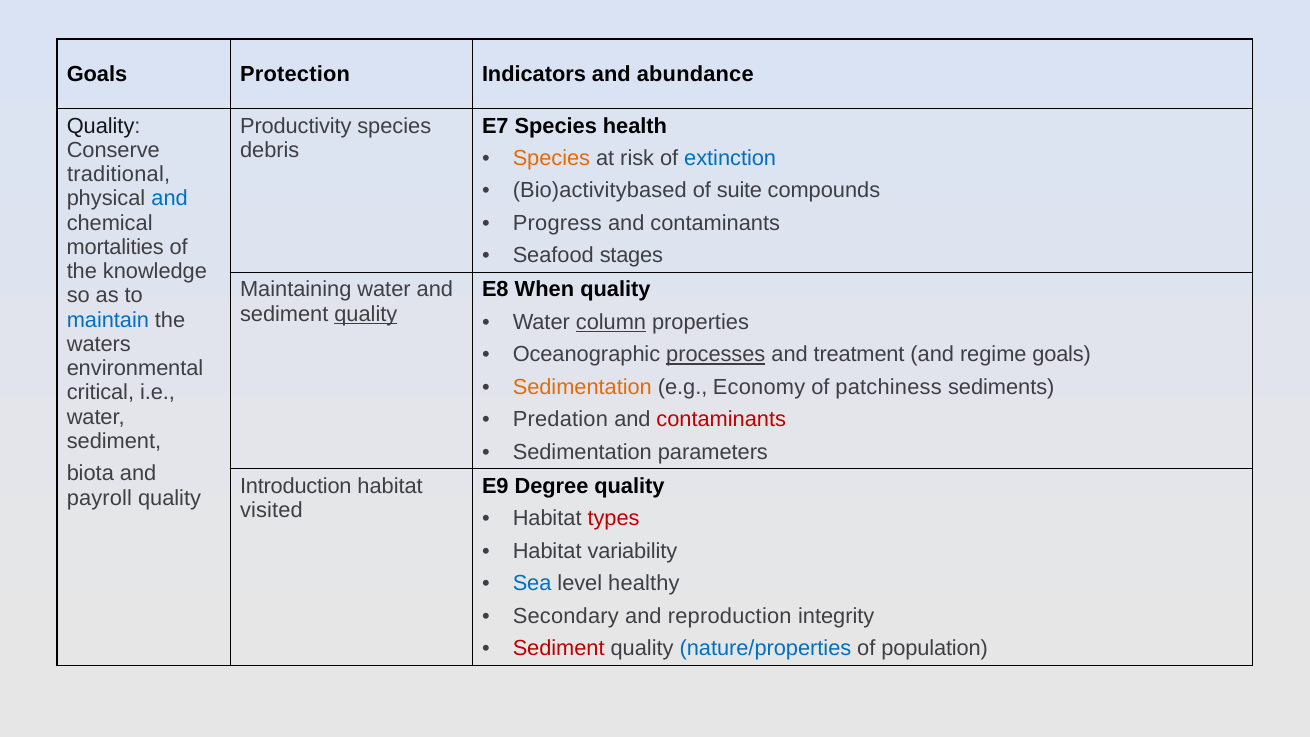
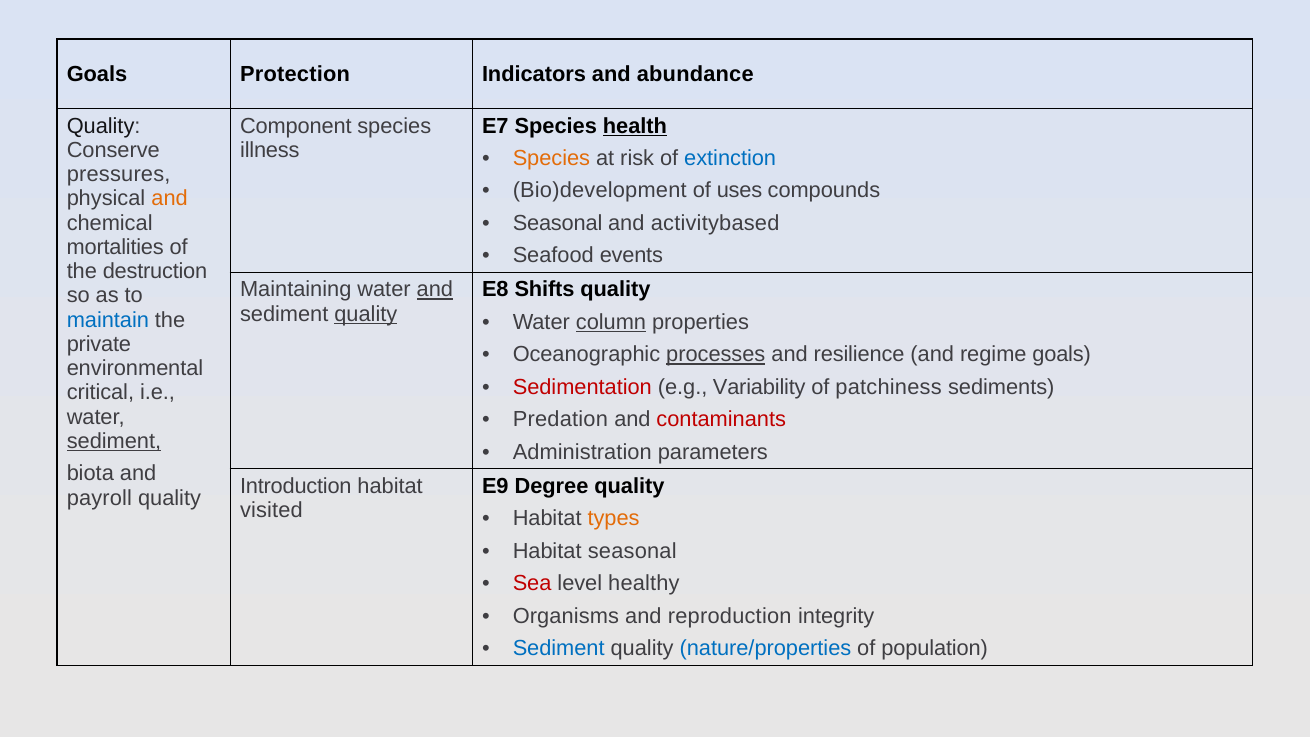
Productivity: Productivity -> Component
health underline: none -> present
debris: debris -> illness
traditional: traditional -> pressures
Bio)activitybased: Bio)activitybased -> Bio)development
suite: suite -> uses
and at (170, 199) colour: blue -> orange
Progress at (557, 223): Progress -> Seasonal
contaminants at (715, 223): contaminants -> activitybased
stages: stages -> events
knowledge: knowledge -> destruction
and at (435, 290) underline: none -> present
When: When -> Shifts
waters: waters -> private
treatment: treatment -> resilience
Sedimentation at (582, 387) colour: orange -> red
Economy: Economy -> Variability
sediment at (114, 441) underline: none -> present
Sedimentation at (582, 452): Sedimentation -> Administration
types colour: red -> orange
Habitat variability: variability -> seasonal
Sea colour: blue -> red
Secondary: Secondary -> Organisms
Sediment at (559, 648) colour: red -> blue
